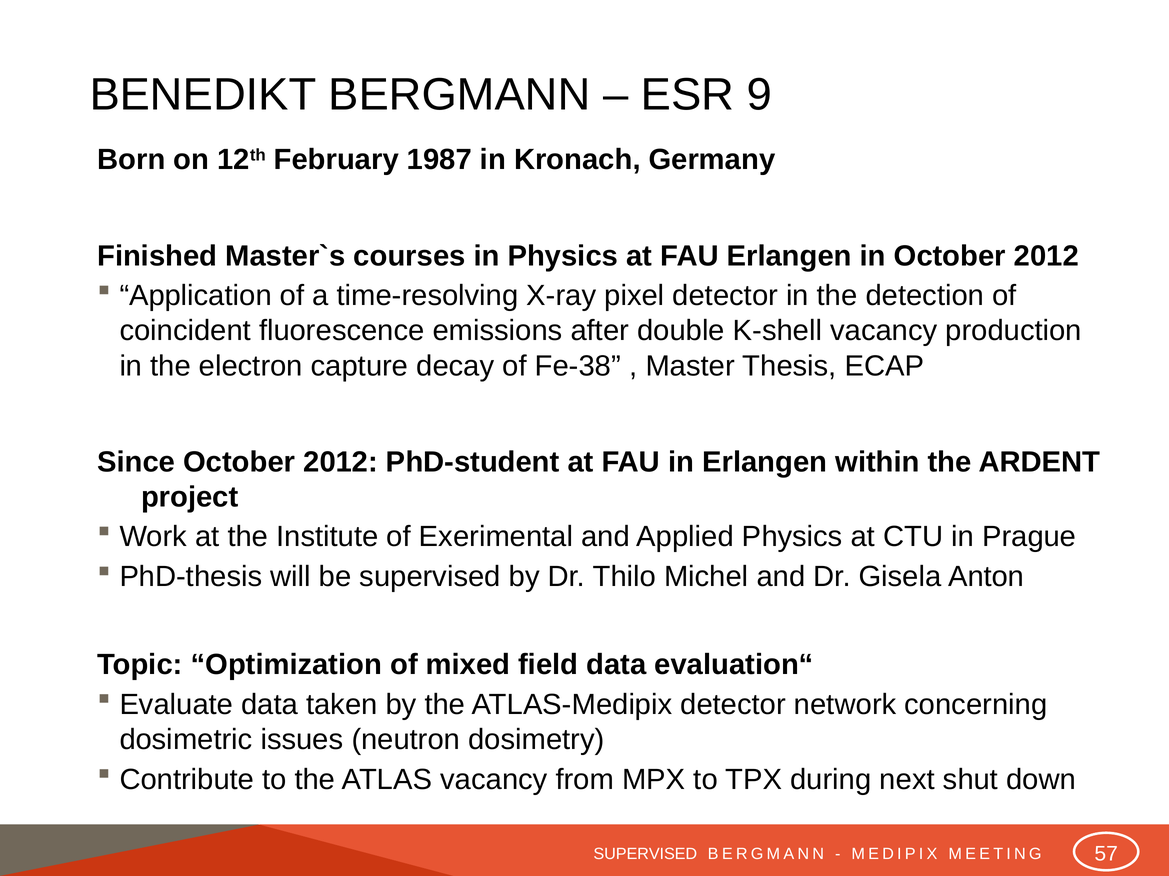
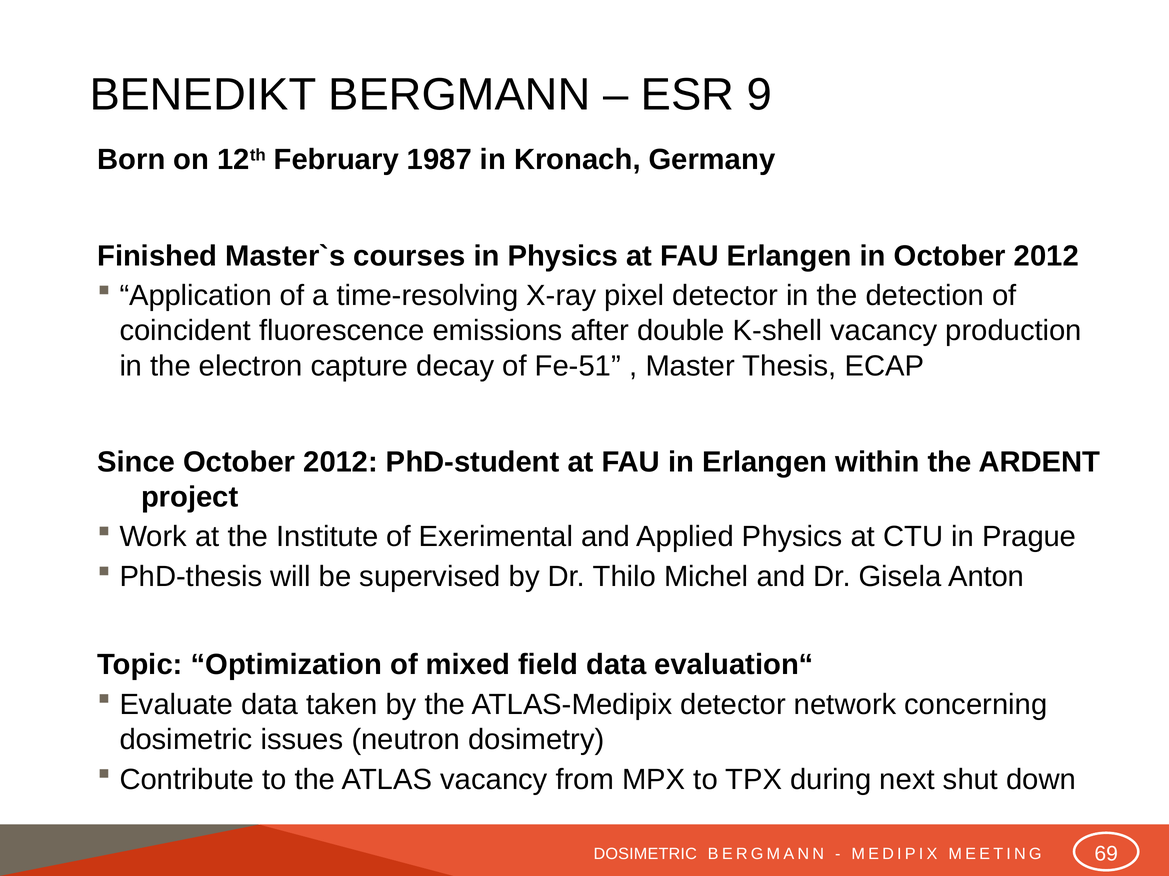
Fe-38: Fe-38 -> Fe-51
SUPERVISED at (645, 855): SUPERVISED -> DOSIMETRIC
57: 57 -> 69
